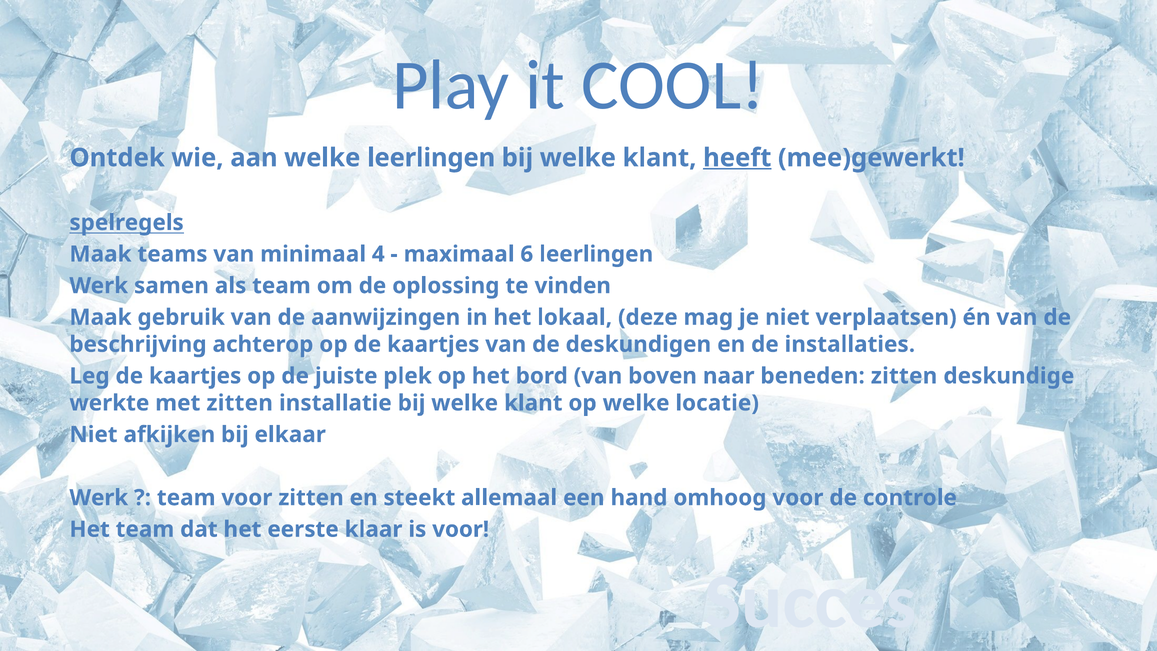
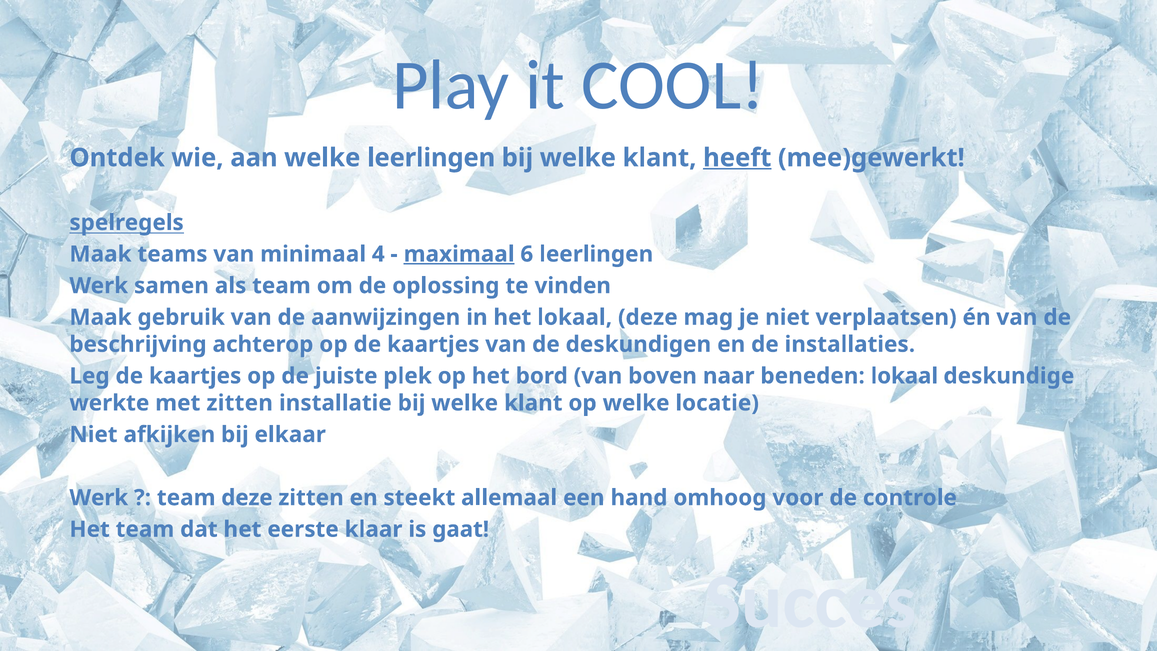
maximaal underline: none -> present
beneden zitten: zitten -> lokaal
team voor: voor -> deze
is voor: voor -> gaat
